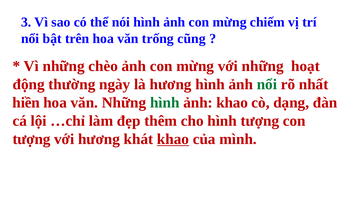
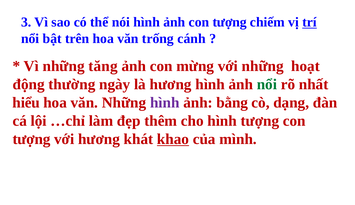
hình ảnh con mừng: mừng -> tượng
trí underline: none -> present
cũng: cũng -> cánh
chèo: chèo -> tăng
hiền: hiền -> hiểu
hình at (165, 103) colour: green -> purple
ảnh khao: khao -> bằng
